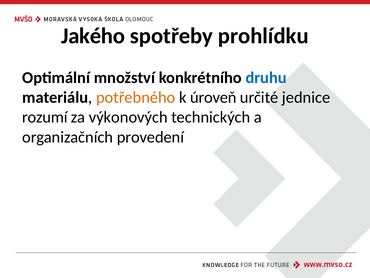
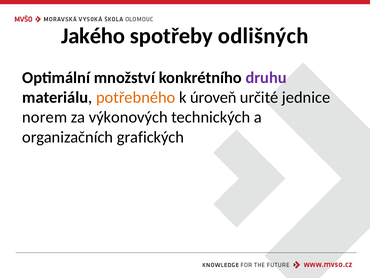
prohlídku: prohlídku -> odlišných
druhu colour: blue -> purple
rozumí: rozumí -> norem
provedení: provedení -> grafických
